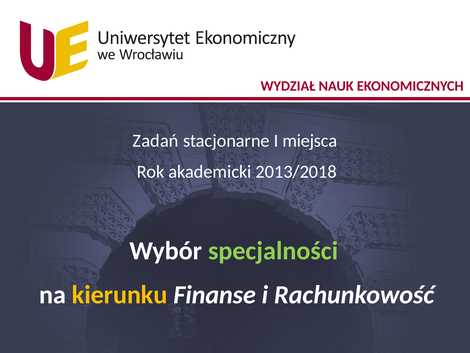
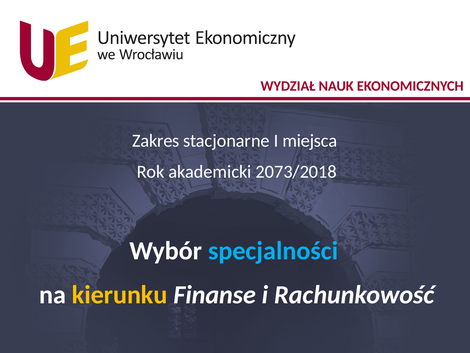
Zadań: Zadań -> Zakres
2013/2018: 2013/2018 -> 2073/2018
specjalności colour: light green -> light blue
